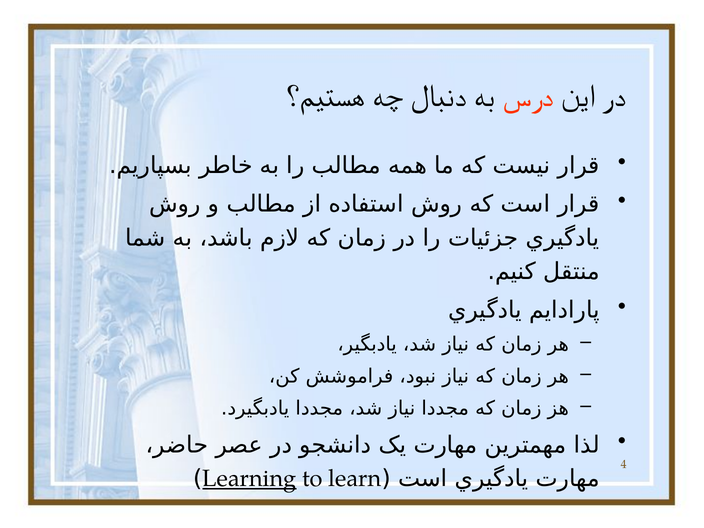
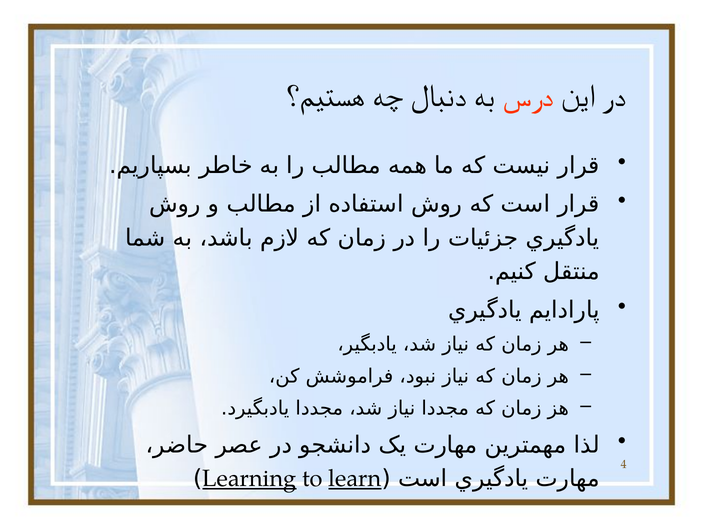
learn underline: none -> present
